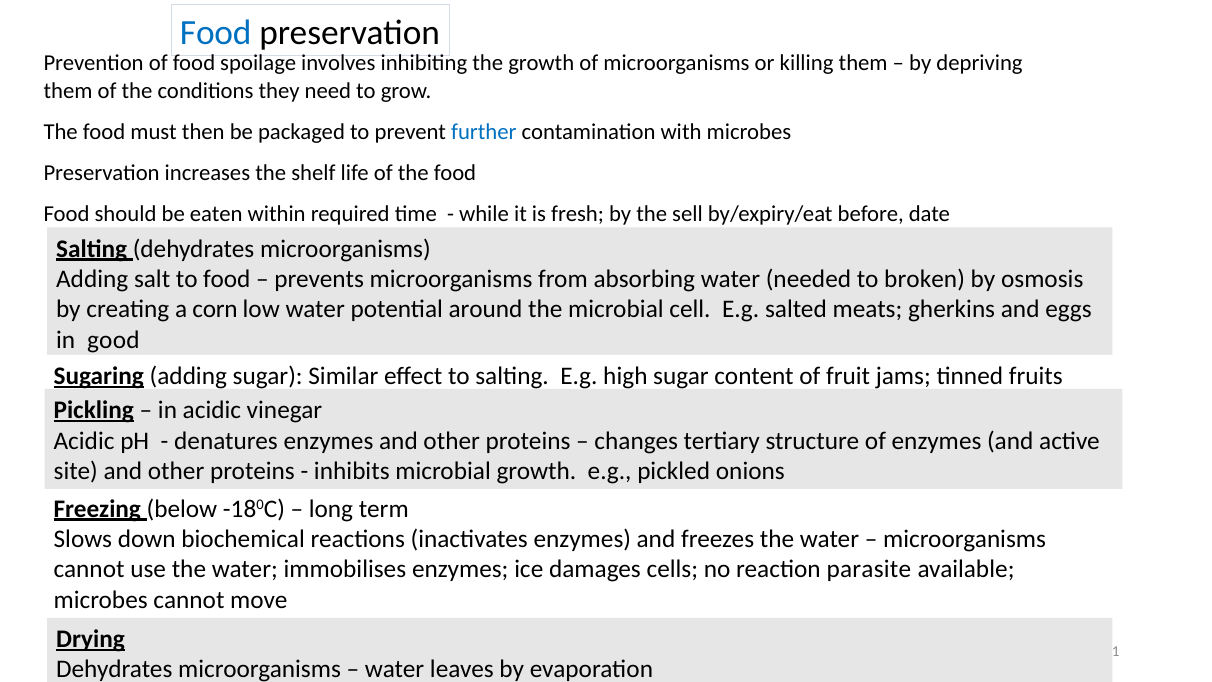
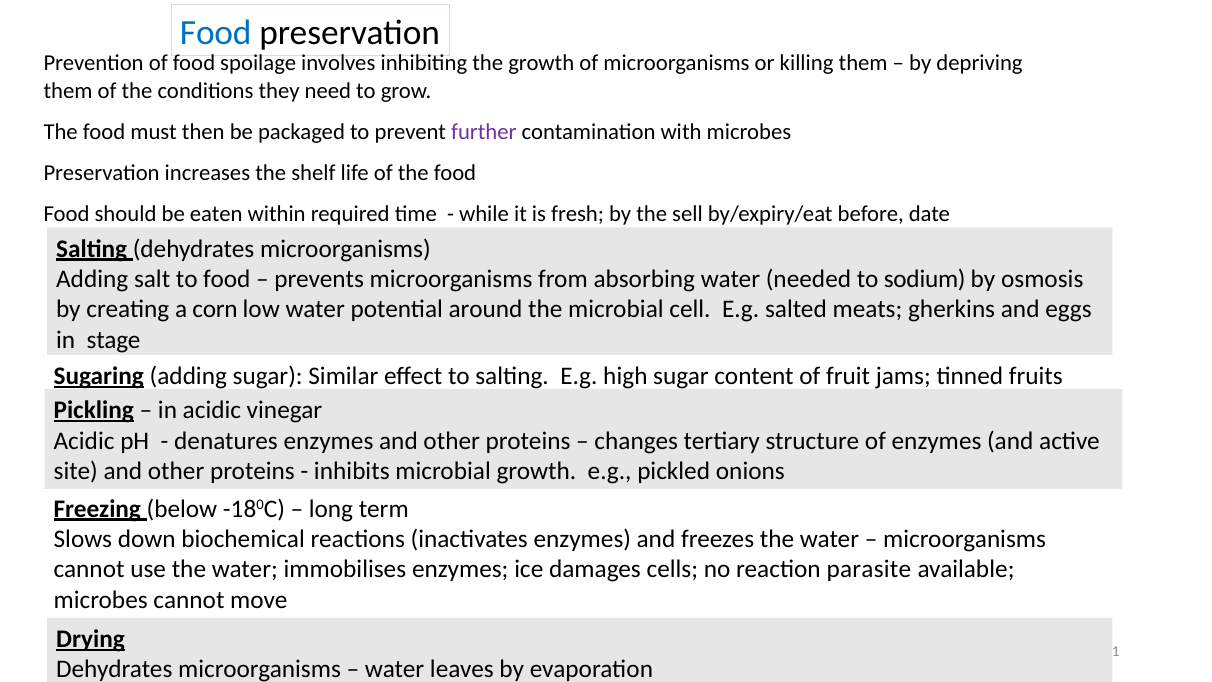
further colour: blue -> purple
broken: broken -> sodium
good: good -> stage
